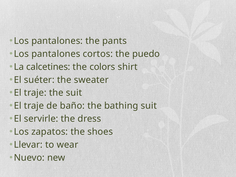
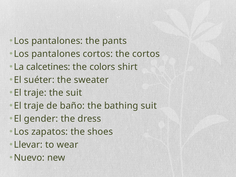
the puedo: puedo -> cortos
servirle: servirle -> gender
